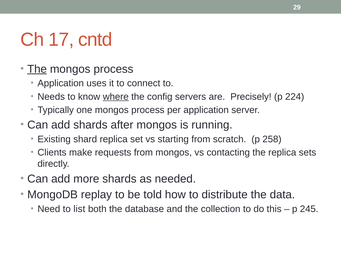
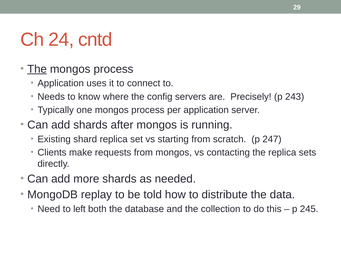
17: 17 -> 24
where underline: present -> none
224: 224 -> 243
258: 258 -> 247
list: list -> left
